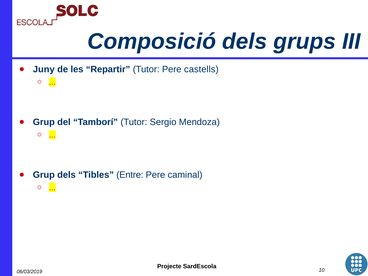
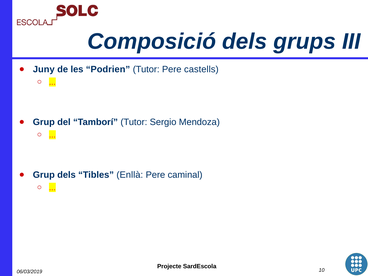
Repartir: Repartir -> Podrien
Entre: Entre -> Enllà
